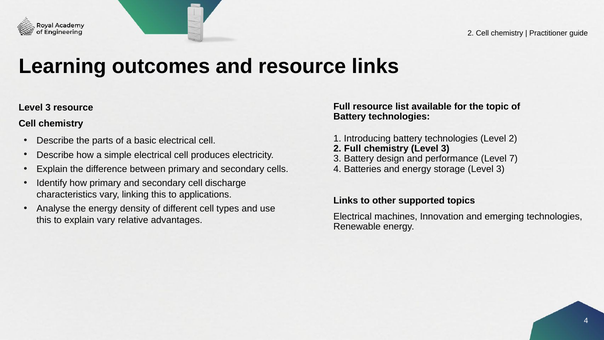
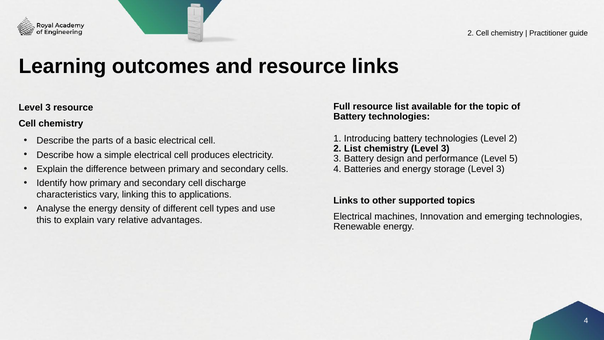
2 Full: Full -> List
7: 7 -> 5
